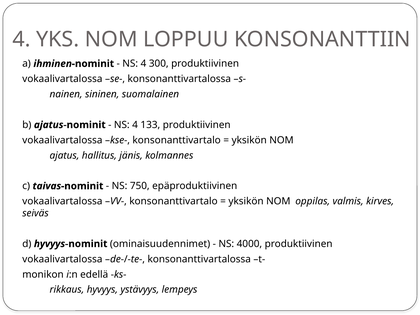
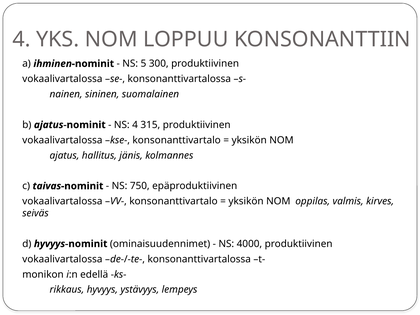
4 at (143, 64): 4 -> 5
133: 133 -> 315
